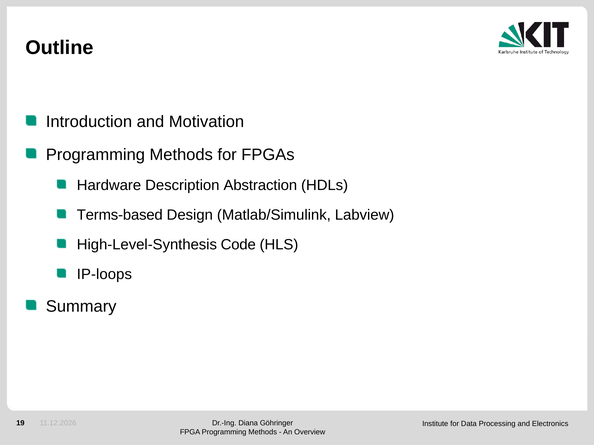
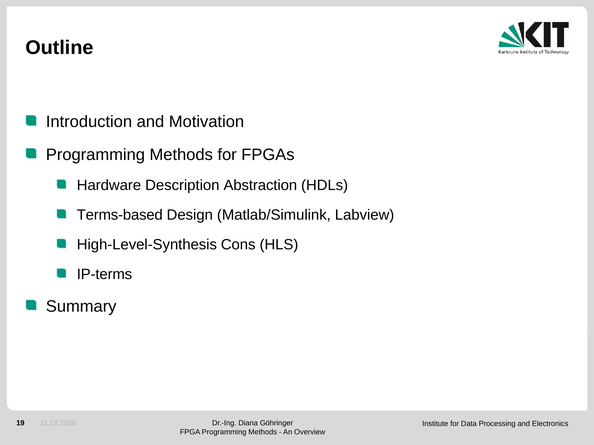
Code: Code -> Cons
IP-loops: IP-loops -> IP-terms
